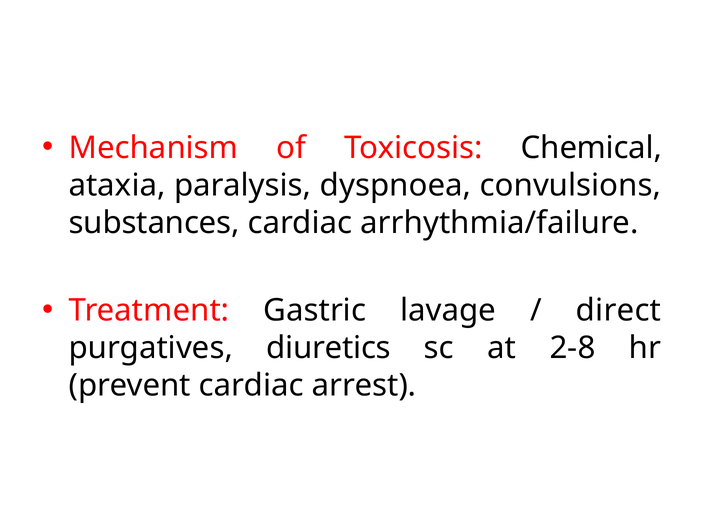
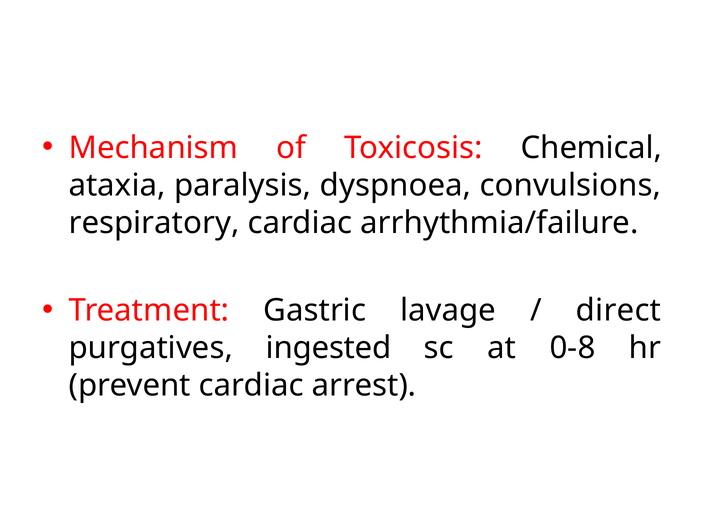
substances: substances -> respiratory
diuretics: diuretics -> ingested
2-8: 2-8 -> 0-8
